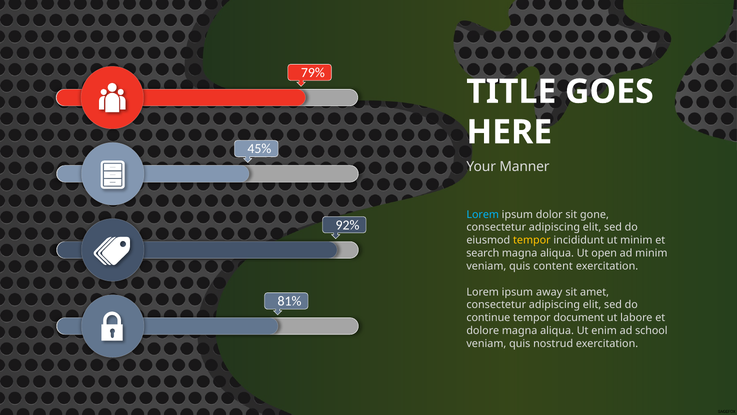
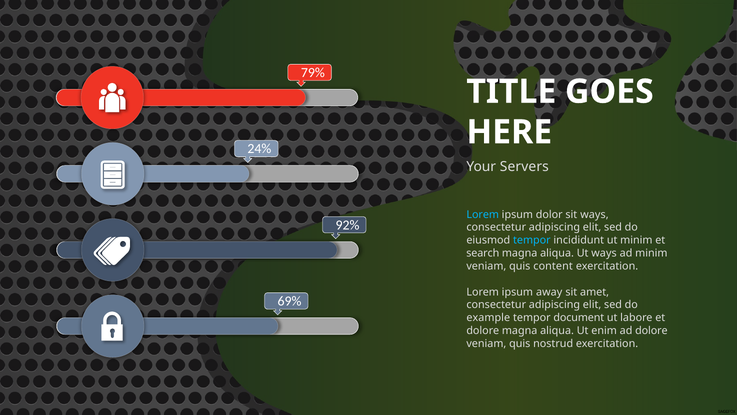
45%: 45% -> 24%
Manner: Manner -> Servers
sit gone: gone -> ways
tempor at (532, 240) colour: yellow -> light blue
Ut open: open -> ways
81%: 81% -> 69%
continue: continue -> example
ad school: school -> dolore
